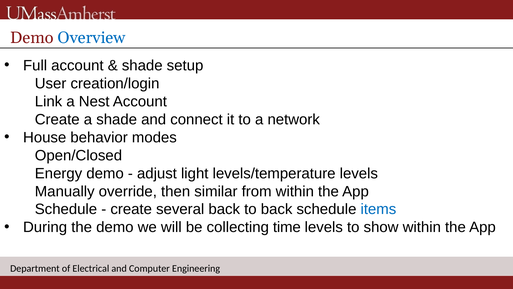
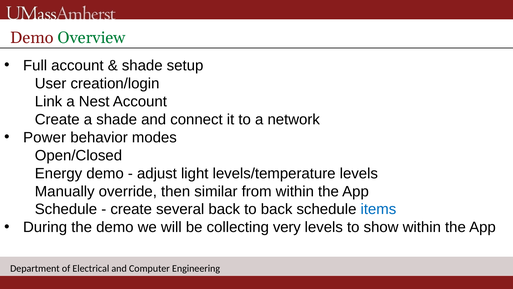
Overview colour: blue -> green
House: House -> Power
time: time -> very
